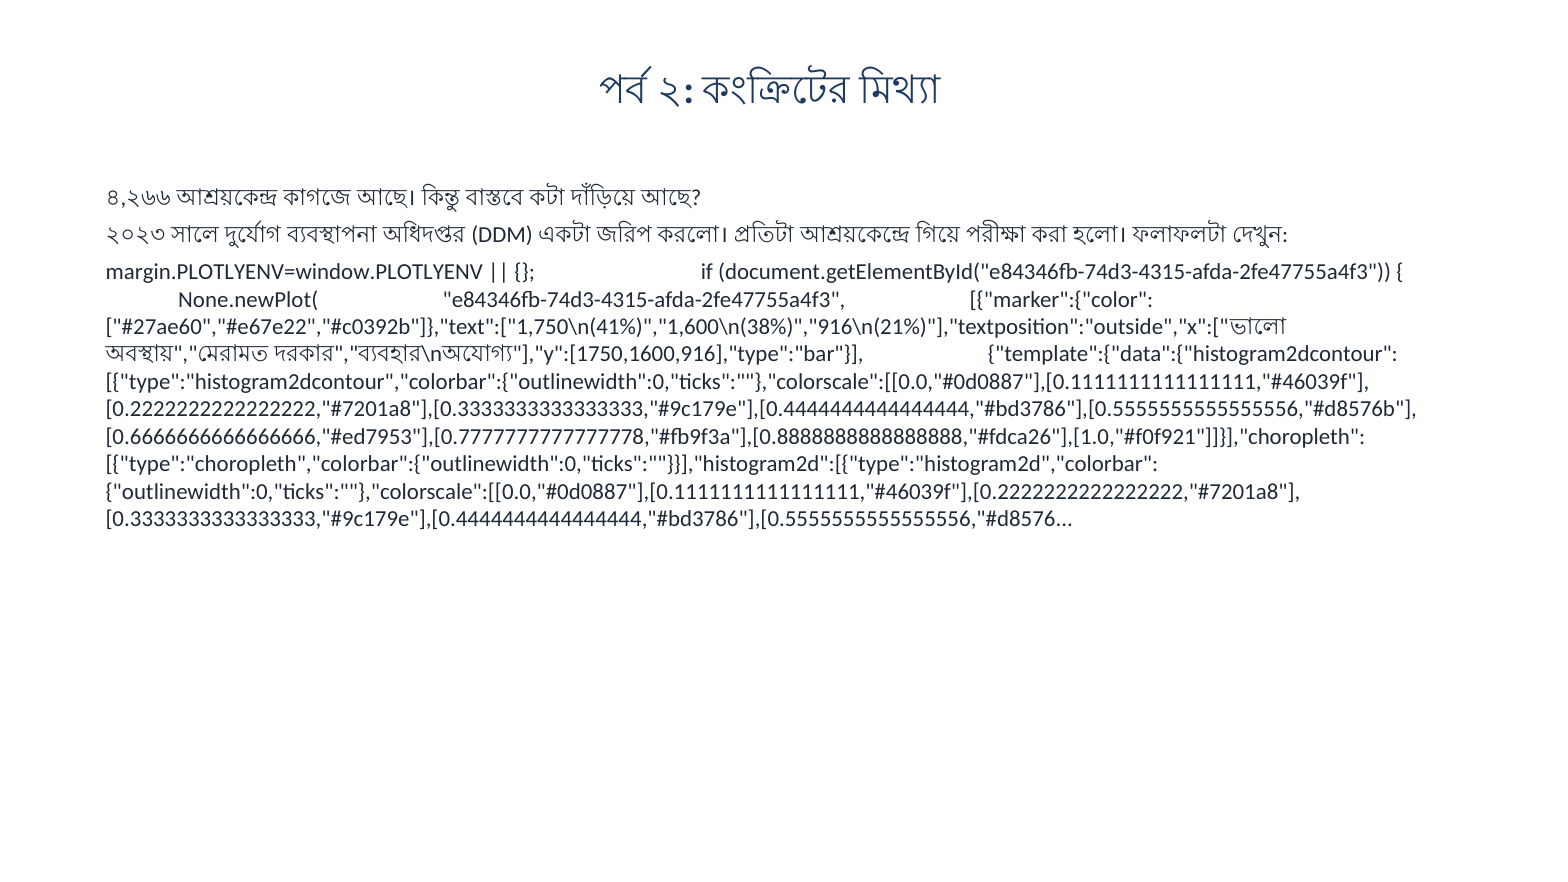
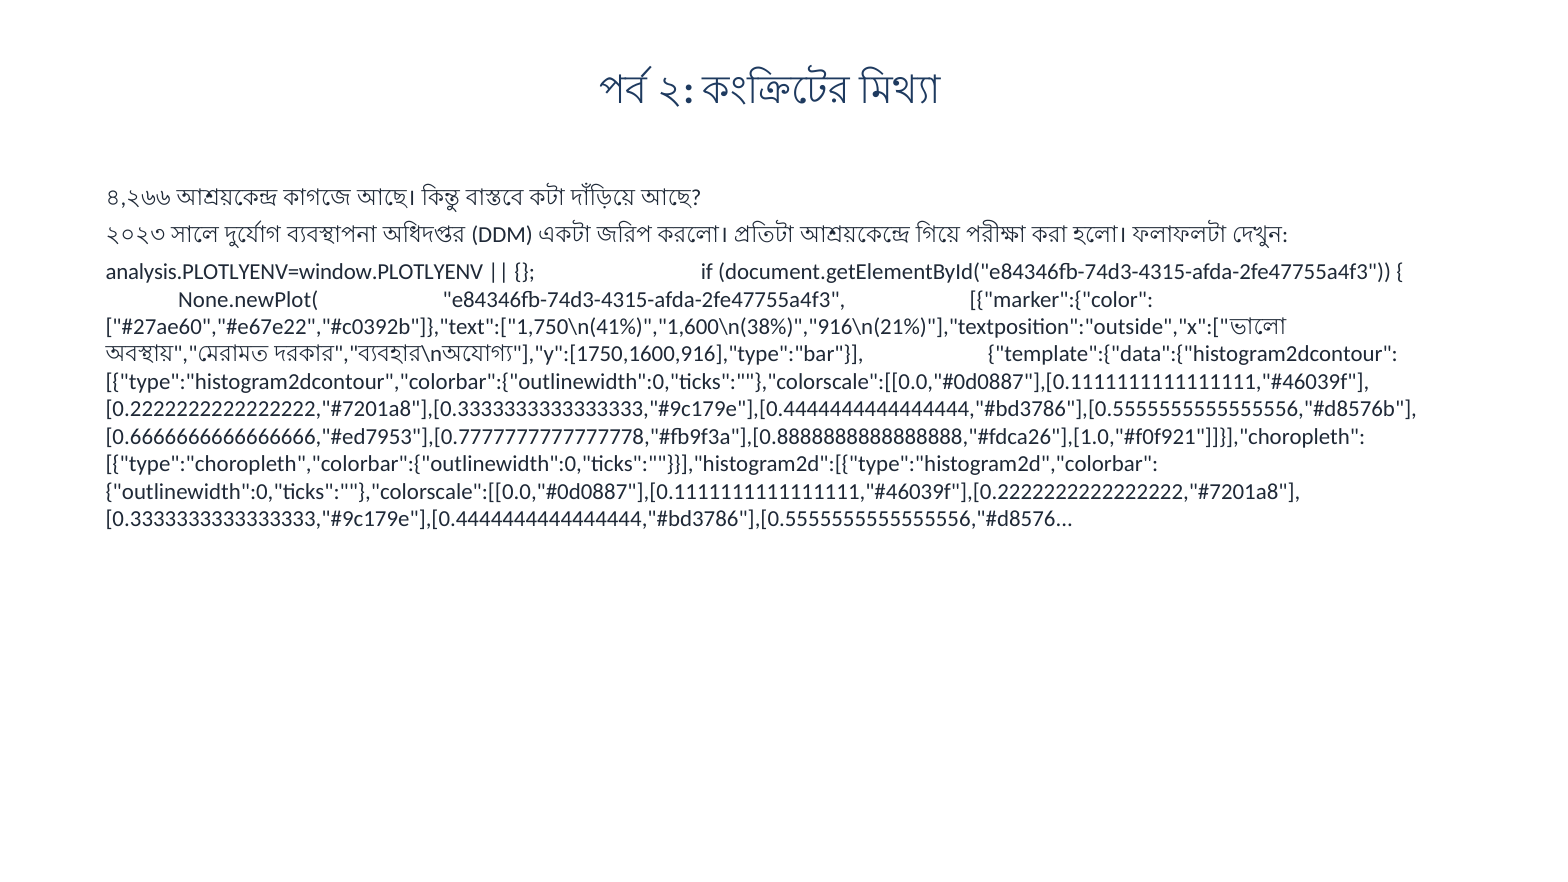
margin.PLOTLYENV=window.PLOTLYENV: margin.PLOTLYENV=window.PLOTLYENV -> analysis.PLOTLYENV=window.PLOTLYENV
